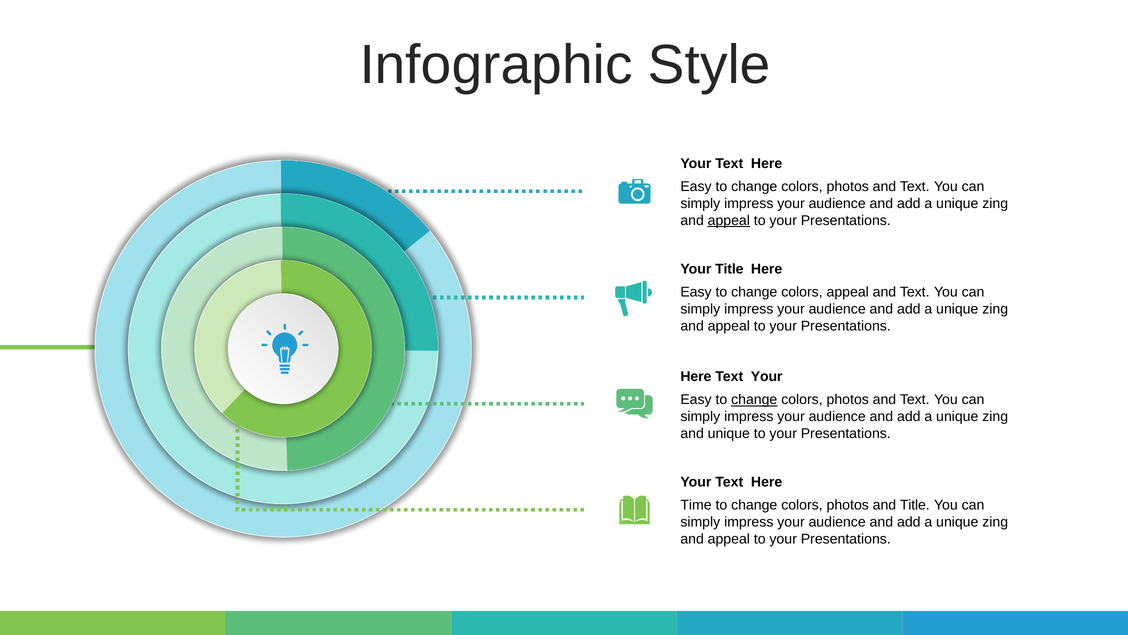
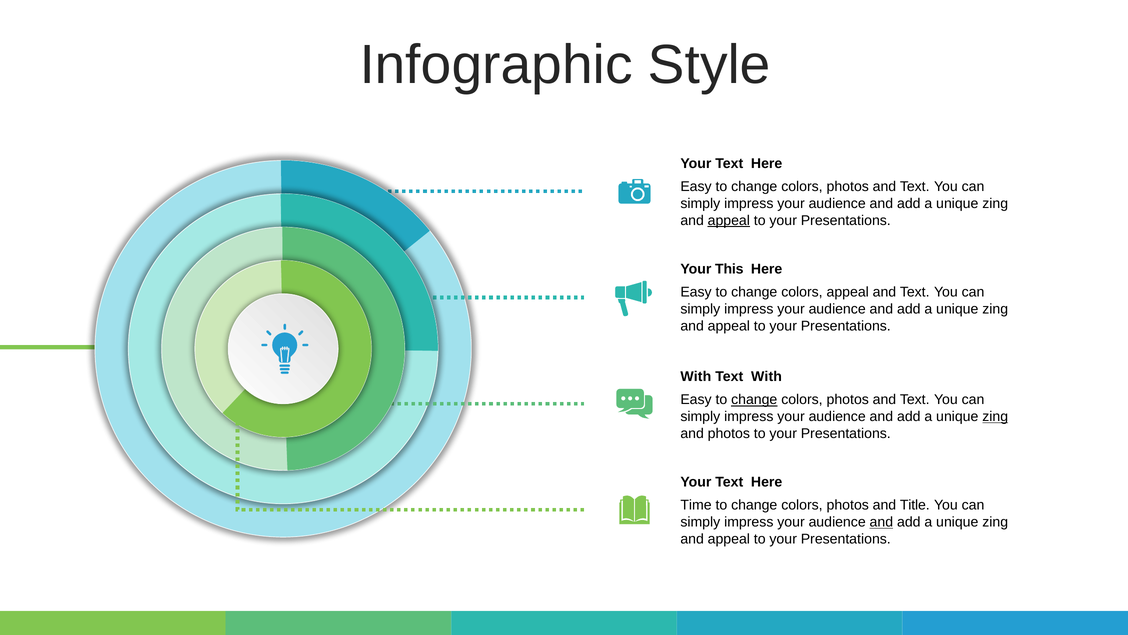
Your Title: Title -> This
Here at (696, 376): Here -> With
Text Your: Your -> With
zing at (995, 416) underline: none -> present
and unique: unique -> photos
and at (881, 522) underline: none -> present
